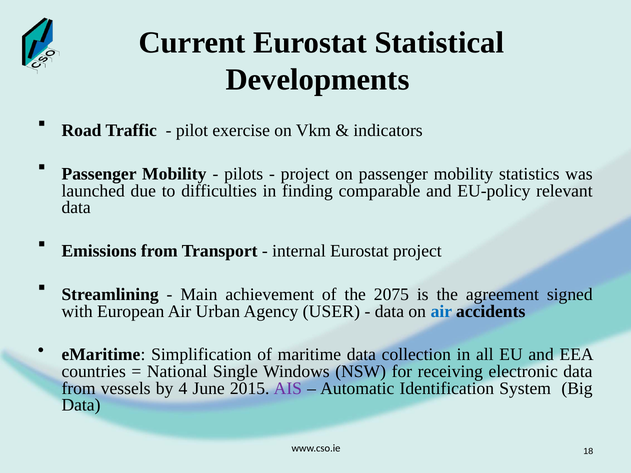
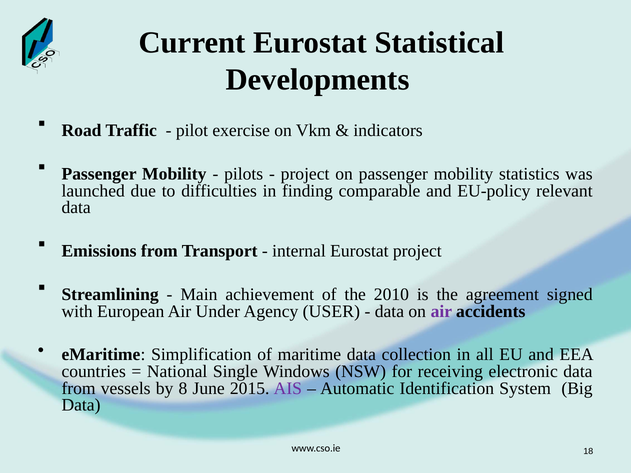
2075: 2075 -> 2010
Urban: Urban -> Under
air at (441, 311) colour: blue -> purple
4: 4 -> 8
